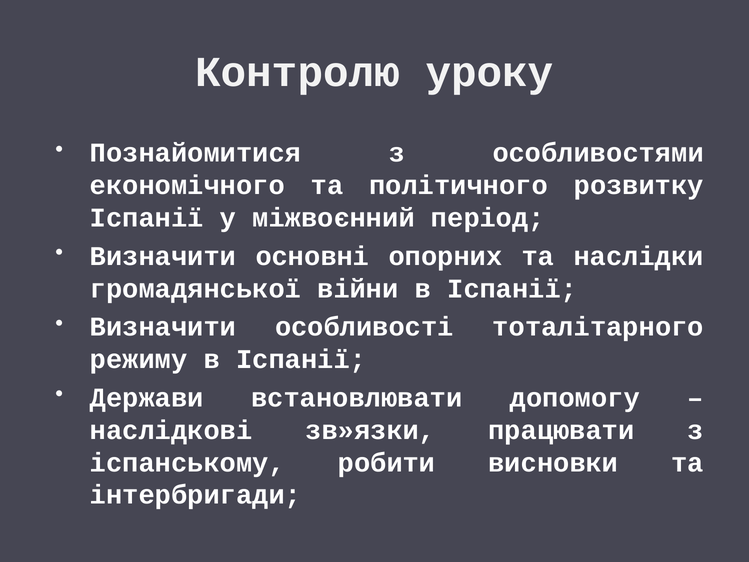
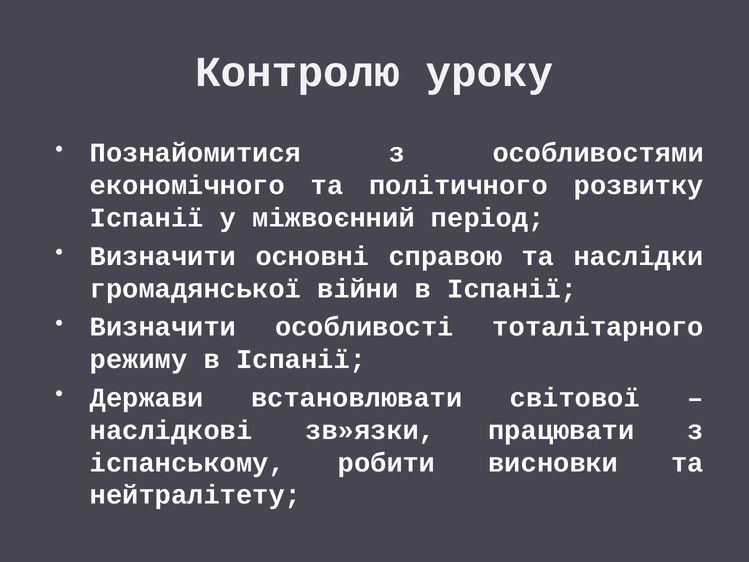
опорних: опорних -> справою
допомогу: допомогу -> світової
інтербригади: інтербригади -> нейтралітету
